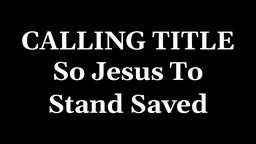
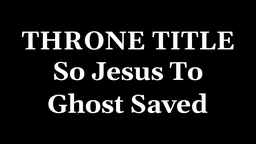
CALLING: CALLING -> THRONE
Stand: Stand -> Ghost
